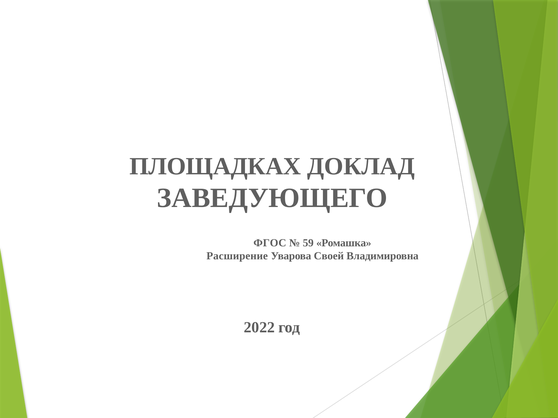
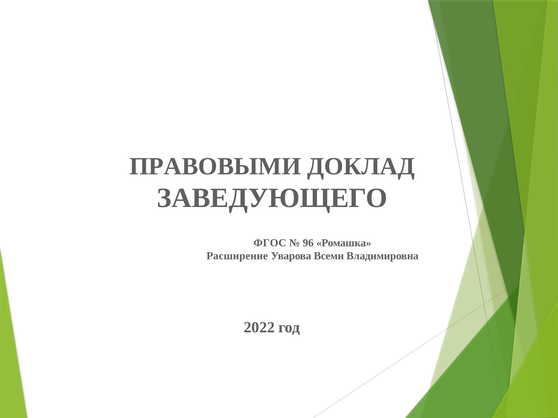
ПЛОЩАДКАХ: ПЛОЩАДКАХ -> ПРАВОВЫМИ
59: 59 -> 96
Своей: Своей -> Всеми
